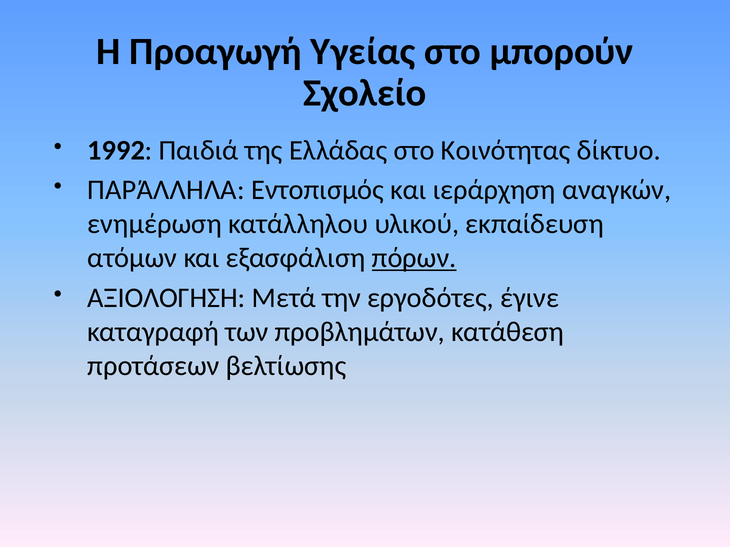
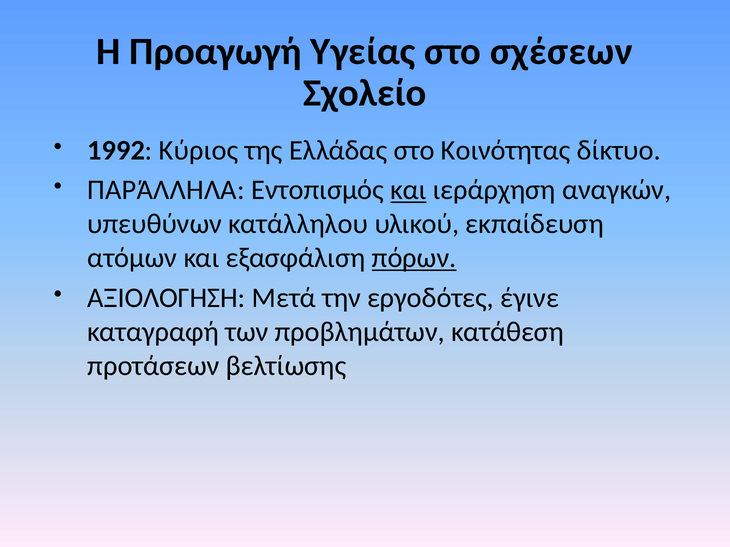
μπορούν: μπορούν -> σχέσεων
Παιδιά: Παιδιά -> Κύριος
και at (408, 190) underline: none -> present
ενημέρωση: ενημέρωση -> υπευθύνων
